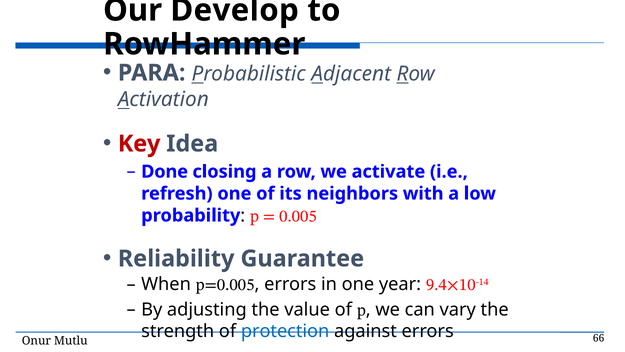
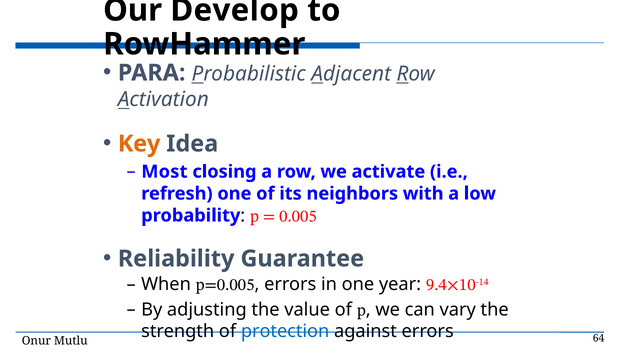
Key colour: red -> orange
Done: Done -> Most
66: 66 -> 64
